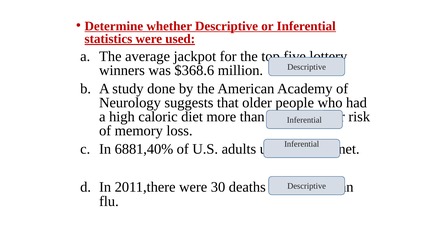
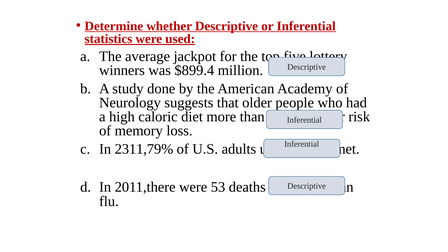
$368.6: $368.6 -> $899.4
6881,40%: 6881,40% -> 2311,79%
30: 30 -> 53
